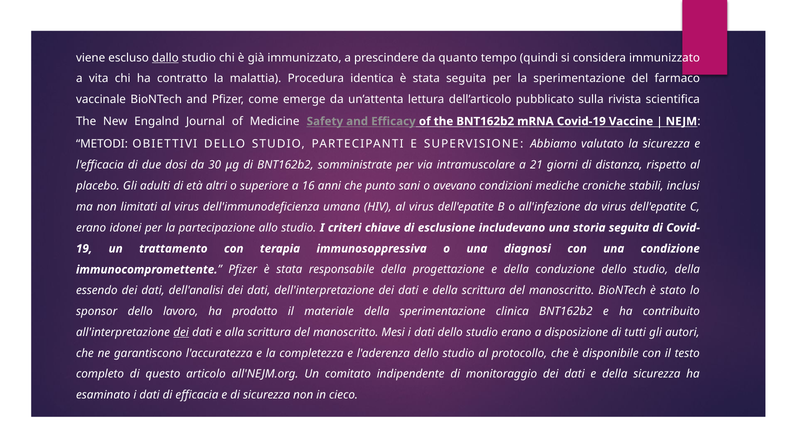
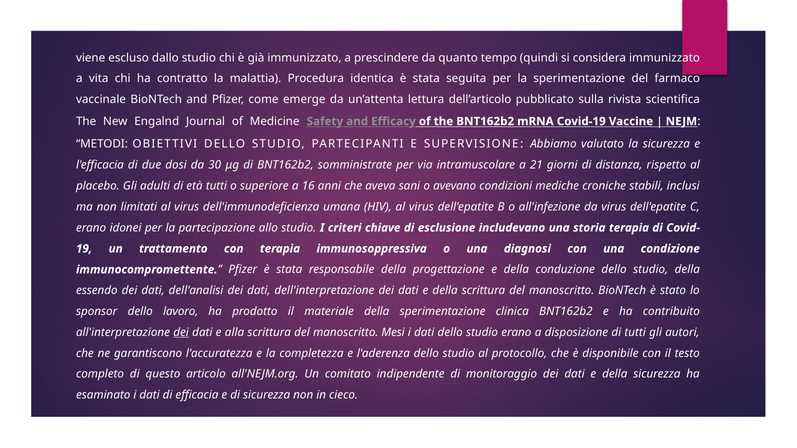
dallo underline: present -> none
età altri: altri -> tutti
punto: punto -> aveva
storia seguita: seguita -> terapia
